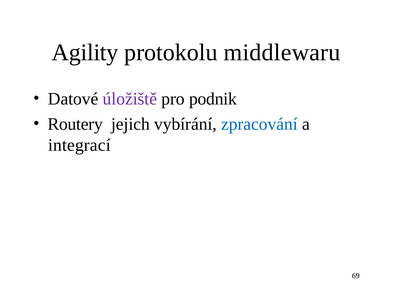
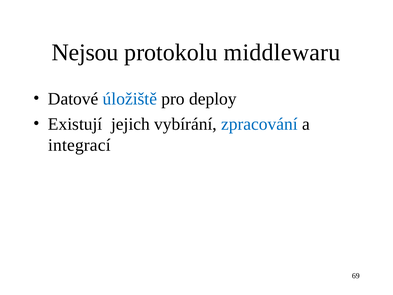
Agility: Agility -> Nejsou
úložiště colour: purple -> blue
podnik: podnik -> deploy
Routery: Routery -> Existují
